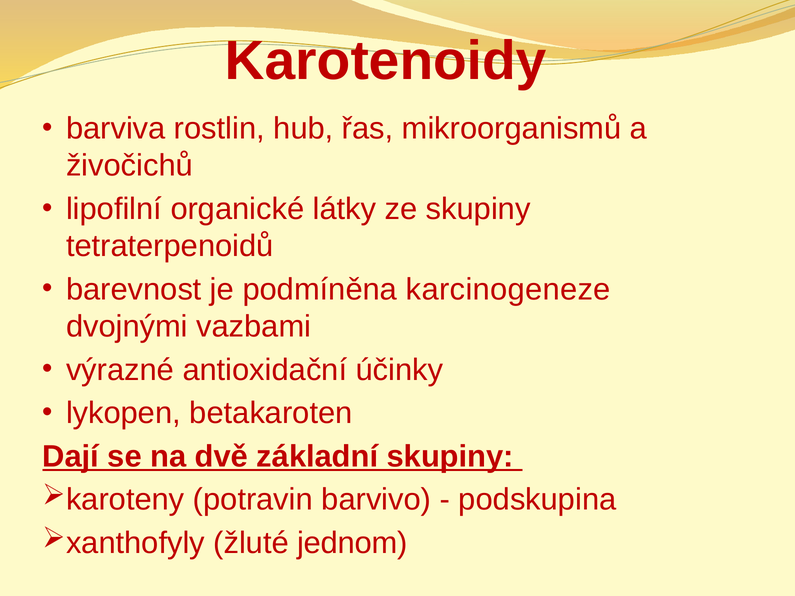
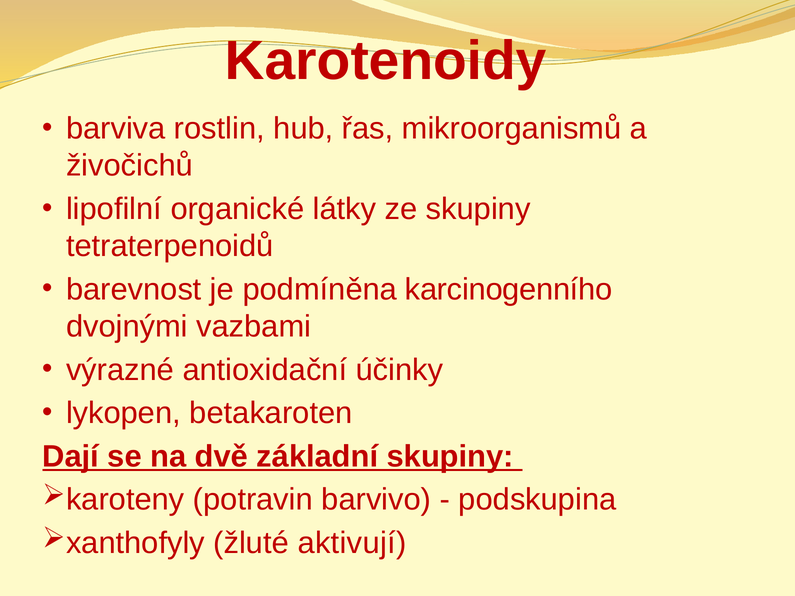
karcinogeneze: karcinogeneze -> karcinogenního
jednom: jednom -> aktivují
